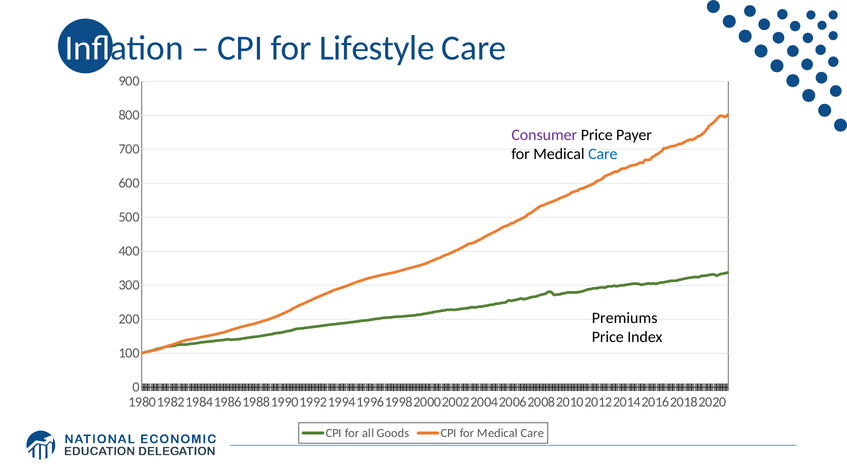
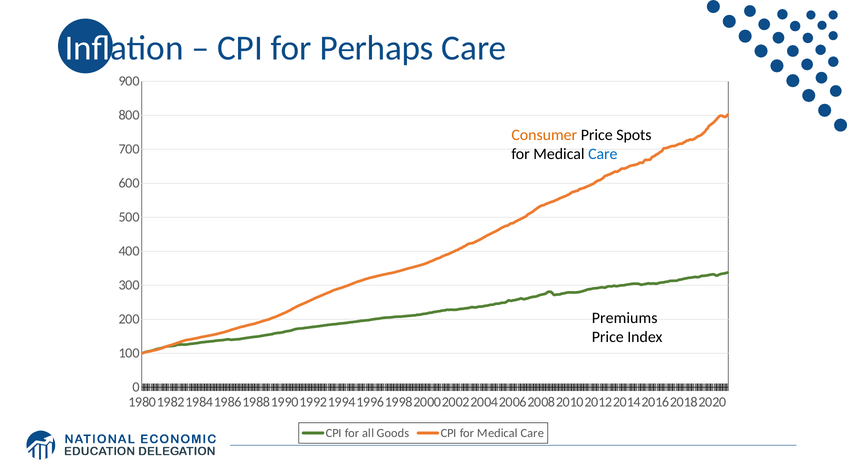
Lifestyle: Lifestyle -> Perhaps
Consumer colour: purple -> orange
Payer: Payer -> Spots
